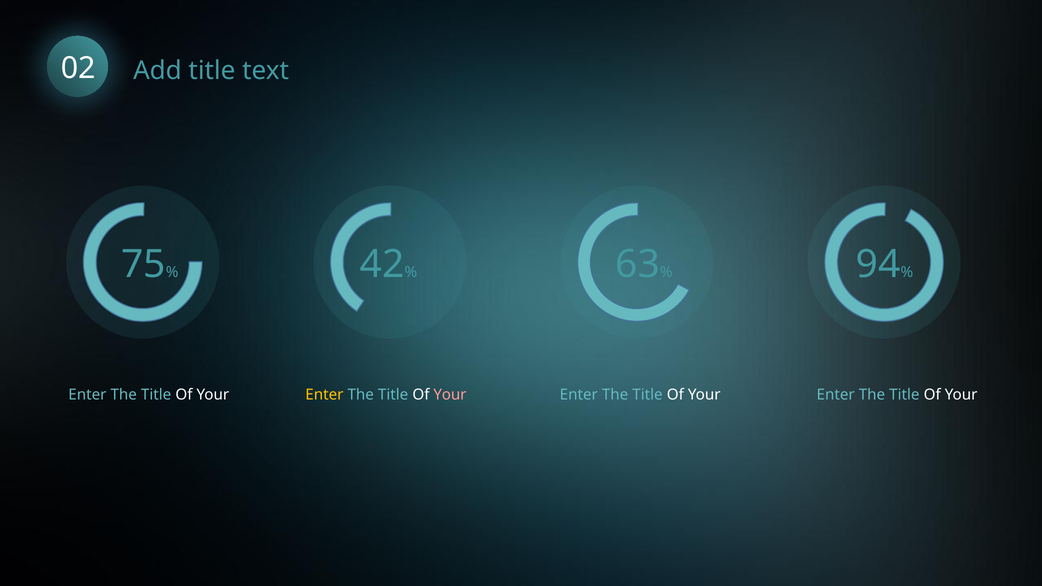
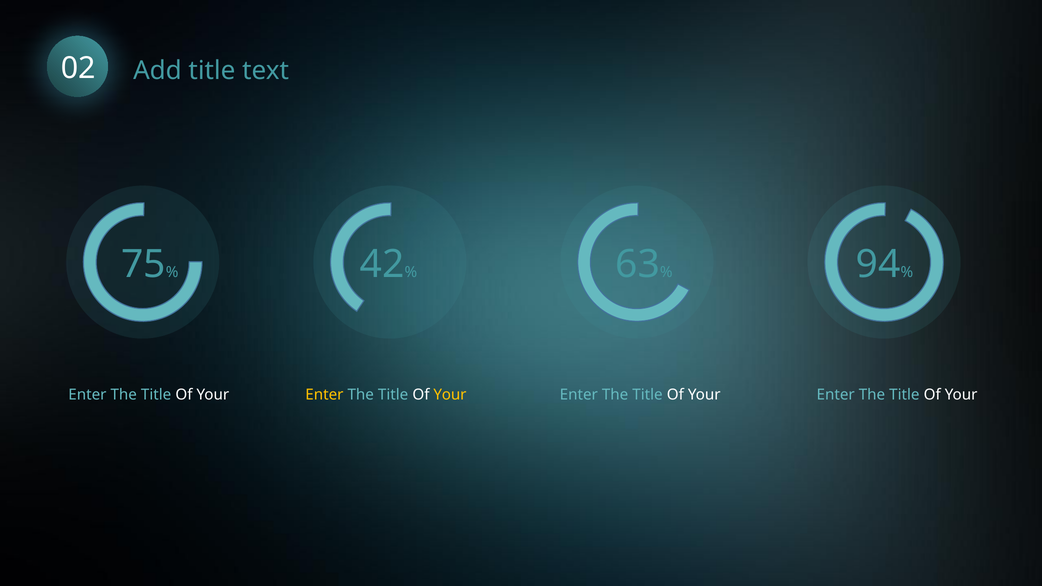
Your at (450, 395) colour: pink -> yellow
